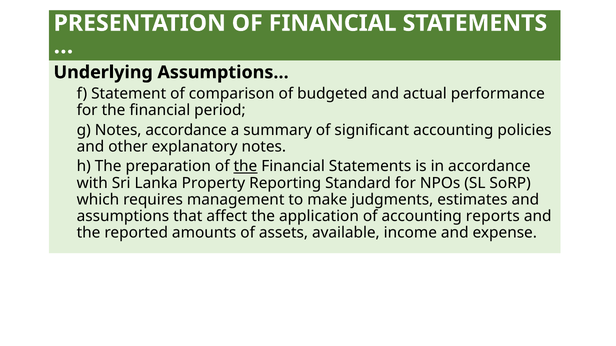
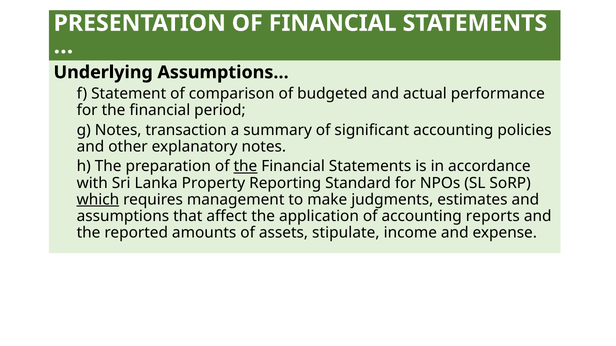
Notes accordance: accordance -> transaction
which underline: none -> present
available: available -> stipulate
